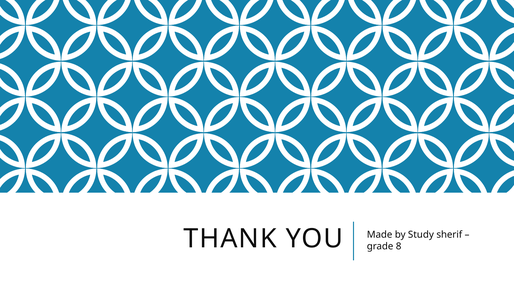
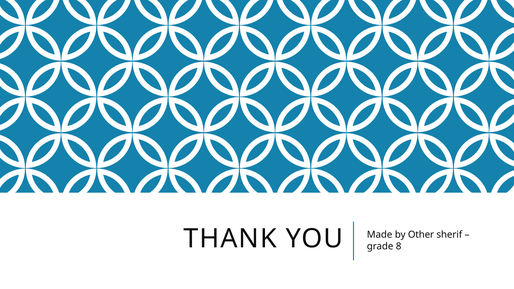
Study: Study -> Other
